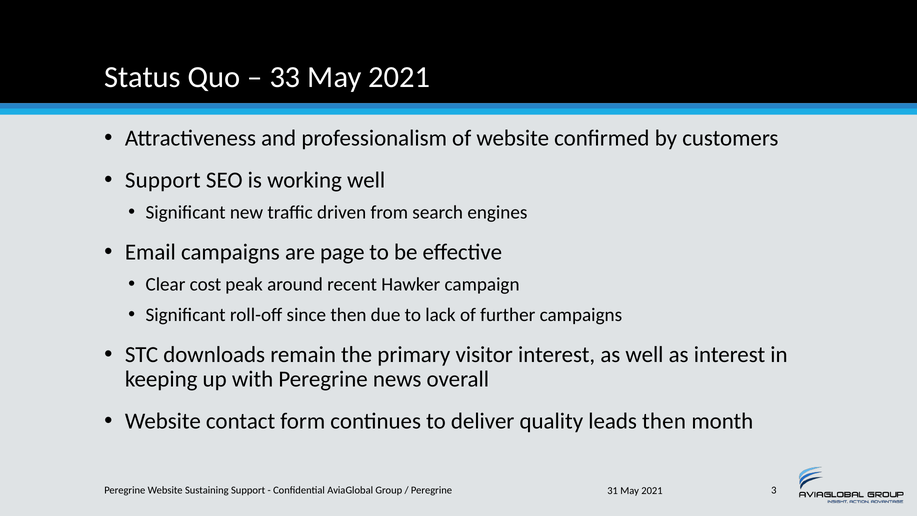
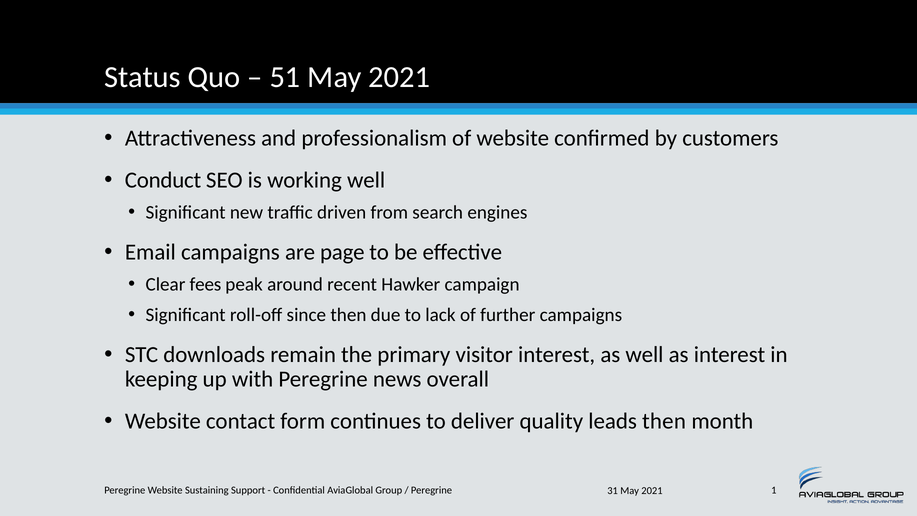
33: 33 -> 51
Support at (163, 180): Support -> Conduct
cost: cost -> fees
3: 3 -> 1
